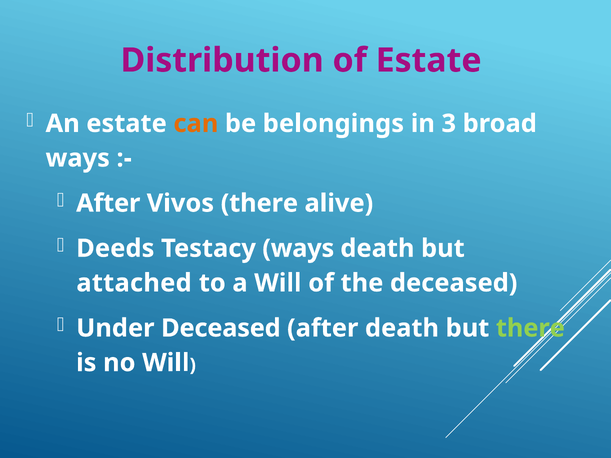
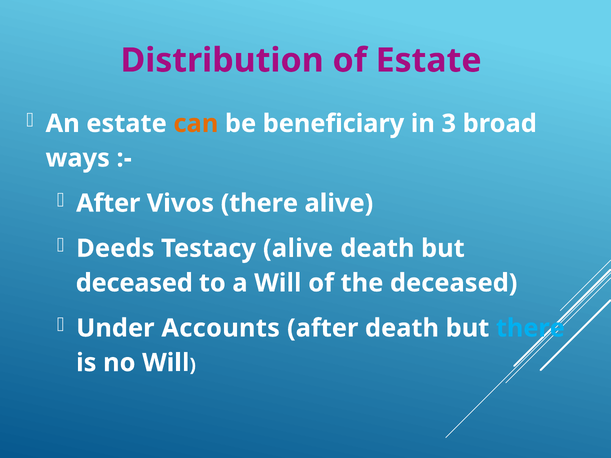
belongings: belongings -> beneficiary
Testacy ways: ways -> alive
attached at (134, 283): attached -> deceased
Under Deceased: Deceased -> Accounts
there at (530, 328) colour: light green -> light blue
